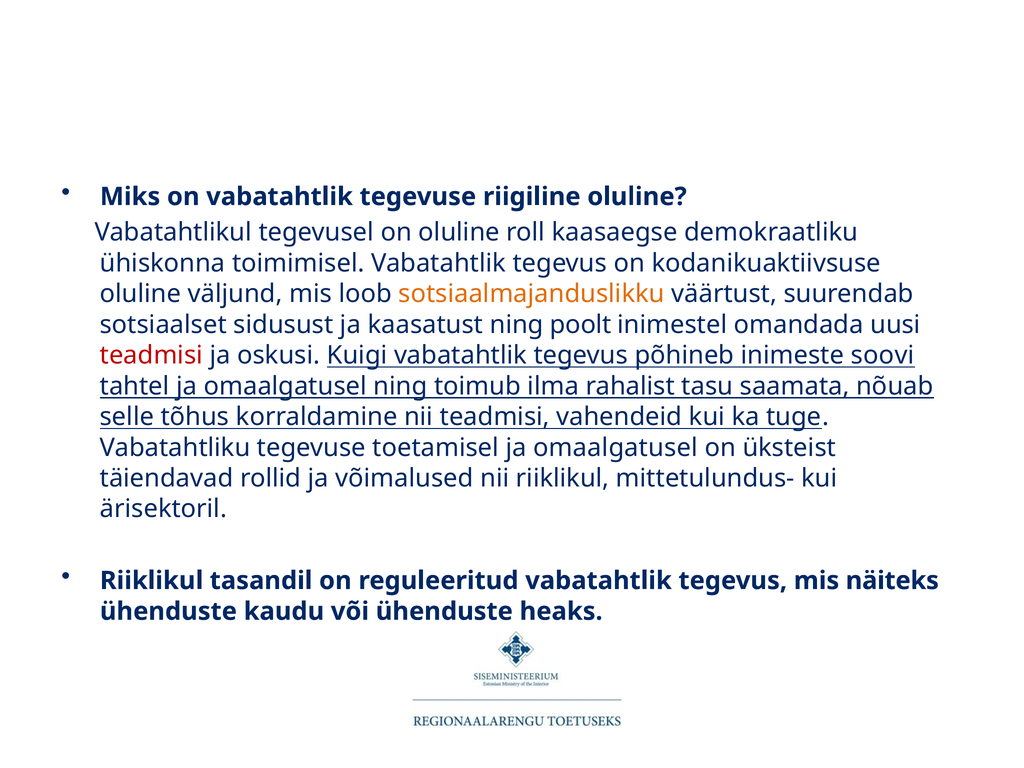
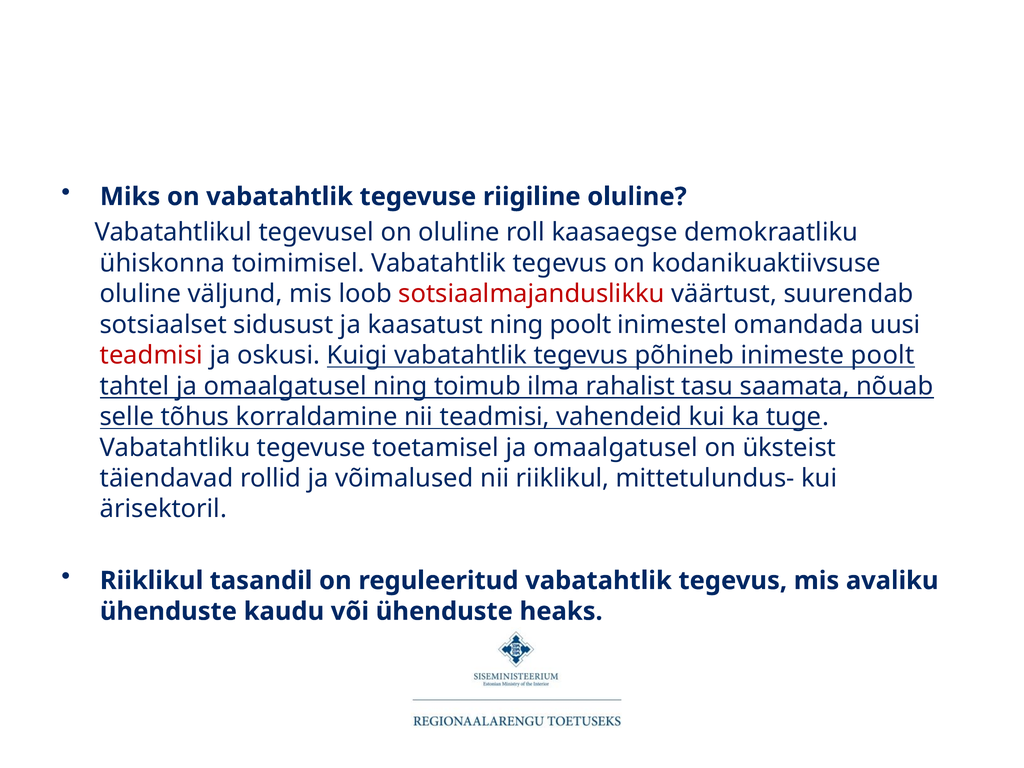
sotsiaalmajanduslikku colour: orange -> red
inimeste soovi: soovi -> poolt
näiteks: näiteks -> avaliku
